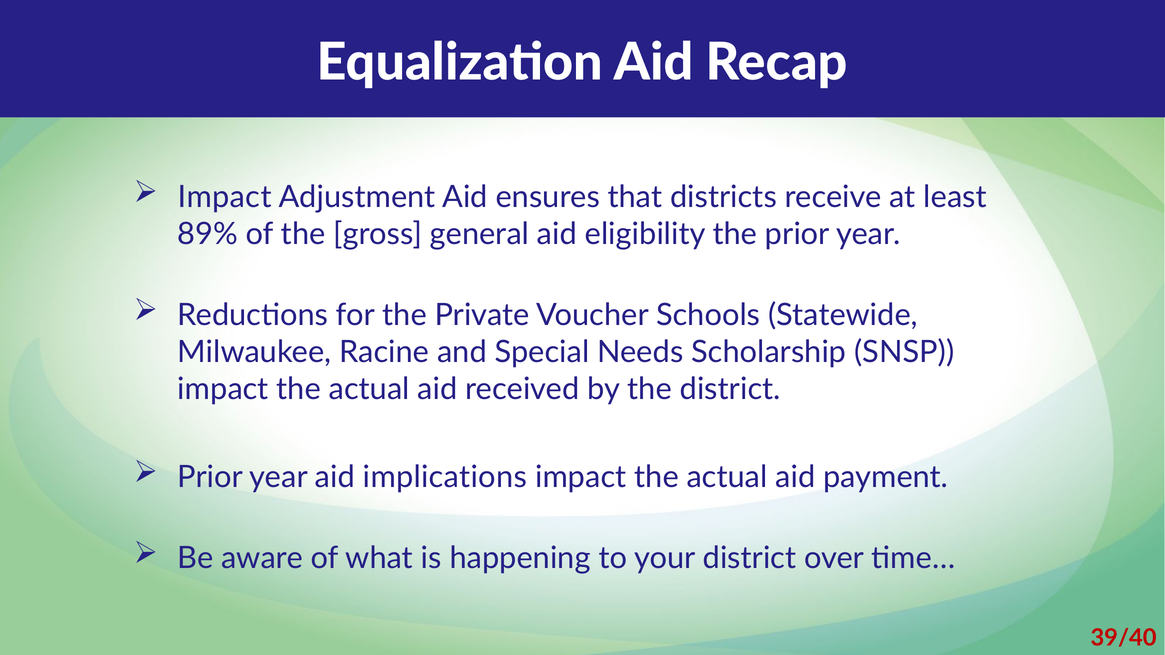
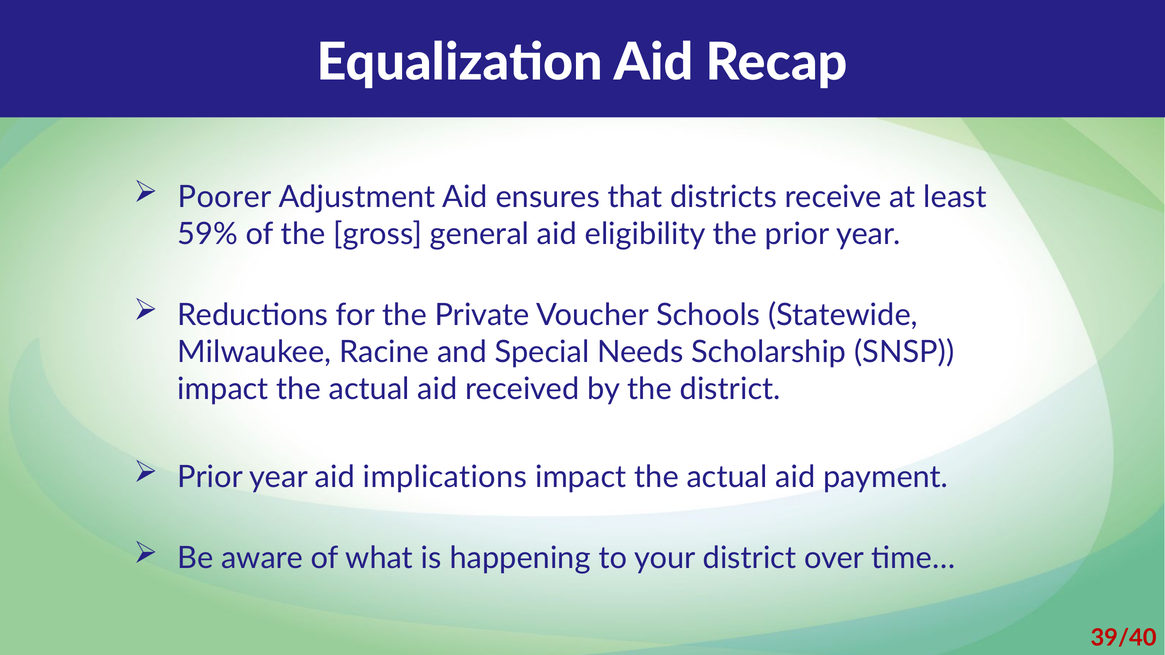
Impact at (225, 197): Impact -> Poorer
89%: 89% -> 59%
